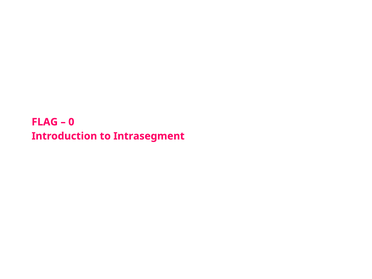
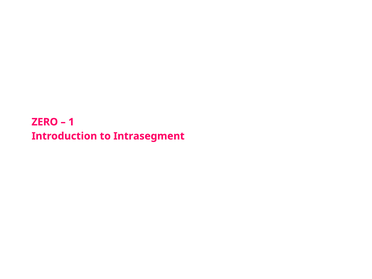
FLAG: FLAG -> ZERO
0: 0 -> 1
